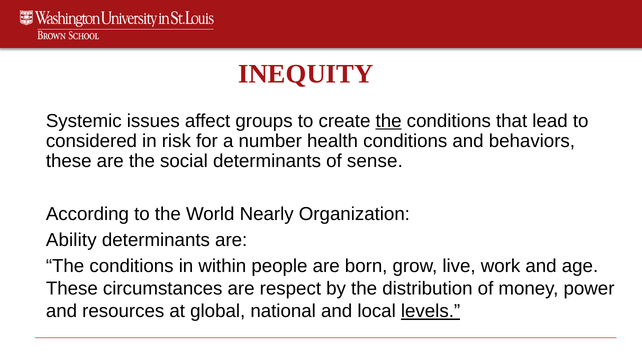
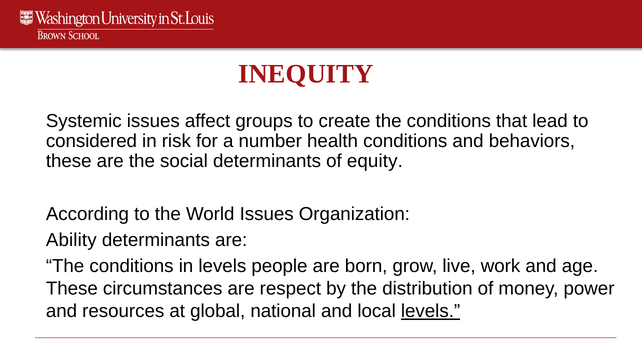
the at (389, 121) underline: present -> none
sense: sense -> equity
World Nearly: Nearly -> Issues
in within: within -> levels
